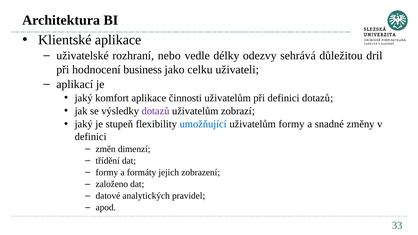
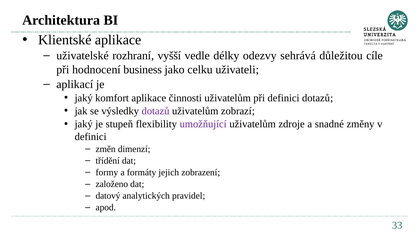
nebo: nebo -> vyšší
dril: dril -> cíle
umožňující colour: blue -> purple
uživatelům formy: formy -> zdroje
datové: datové -> datový
